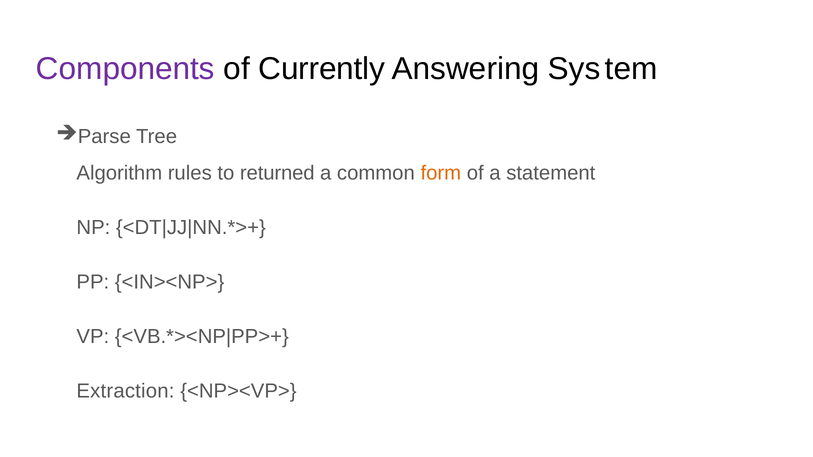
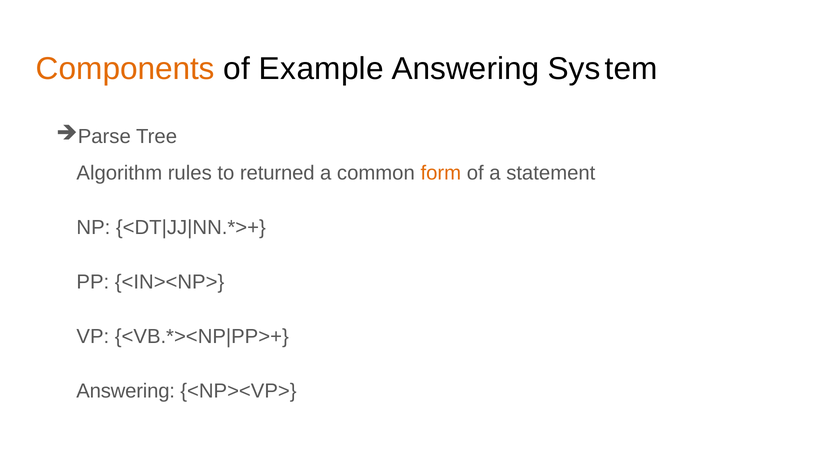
Components colour: purple -> orange
Currently: Currently -> Example
Extraction at (125, 392): Extraction -> Answering
